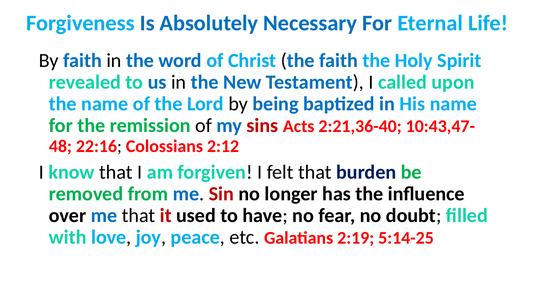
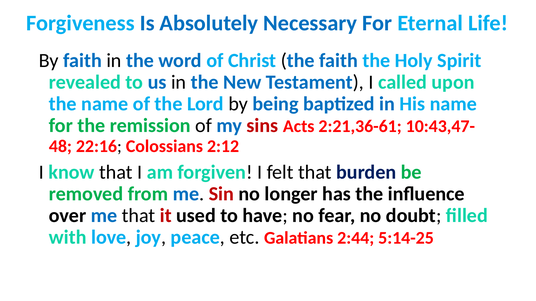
2:21,36-40: 2:21,36-40 -> 2:21,36-61
2:19: 2:19 -> 2:44
